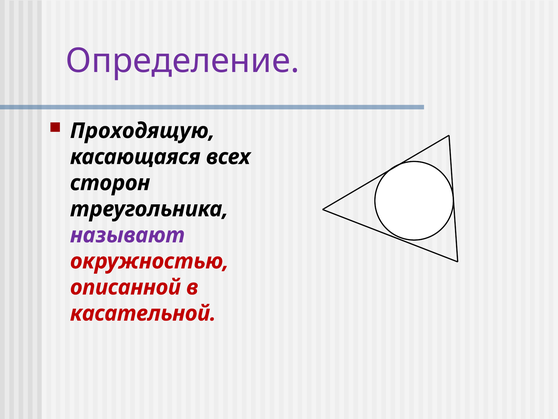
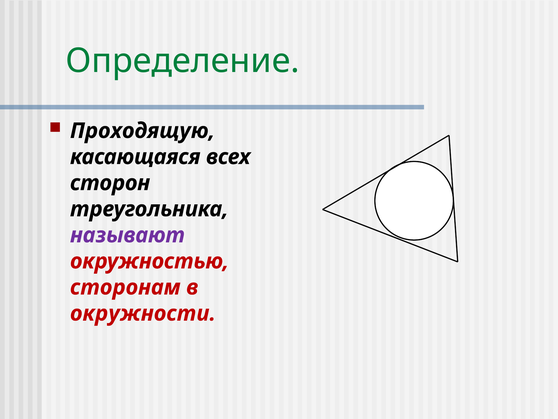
Определение colour: purple -> green
описанной: описанной -> сторонам
касательной: касательной -> окружности
